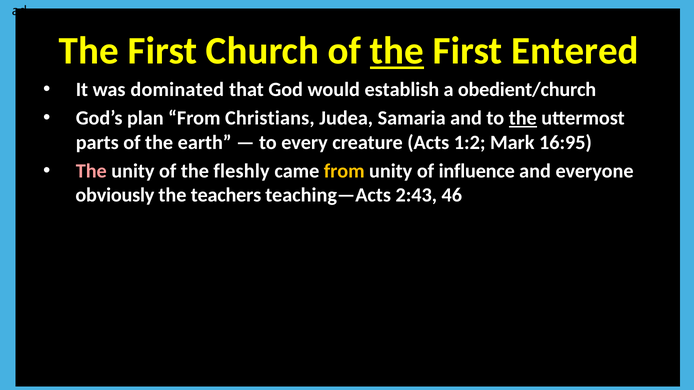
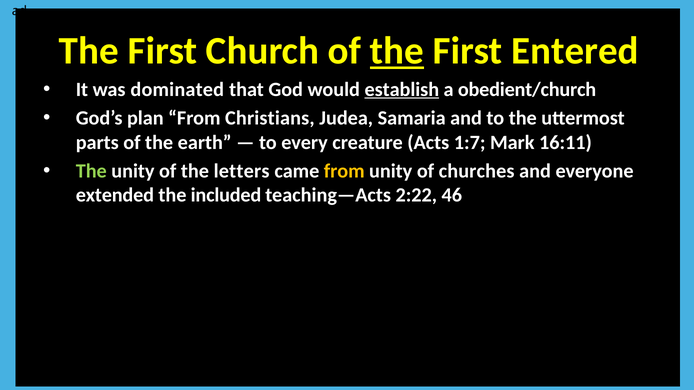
establish underline: none -> present
the at (523, 118) underline: present -> none
1:2: 1:2 -> 1:7
16:95: 16:95 -> 16:11
The at (91, 171) colour: pink -> light green
fleshly: fleshly -> letters
influence: influence -> churches
obviously: obviously -> extended
teachers: teachers -> included
2:43: 2:43 -> 2:22
